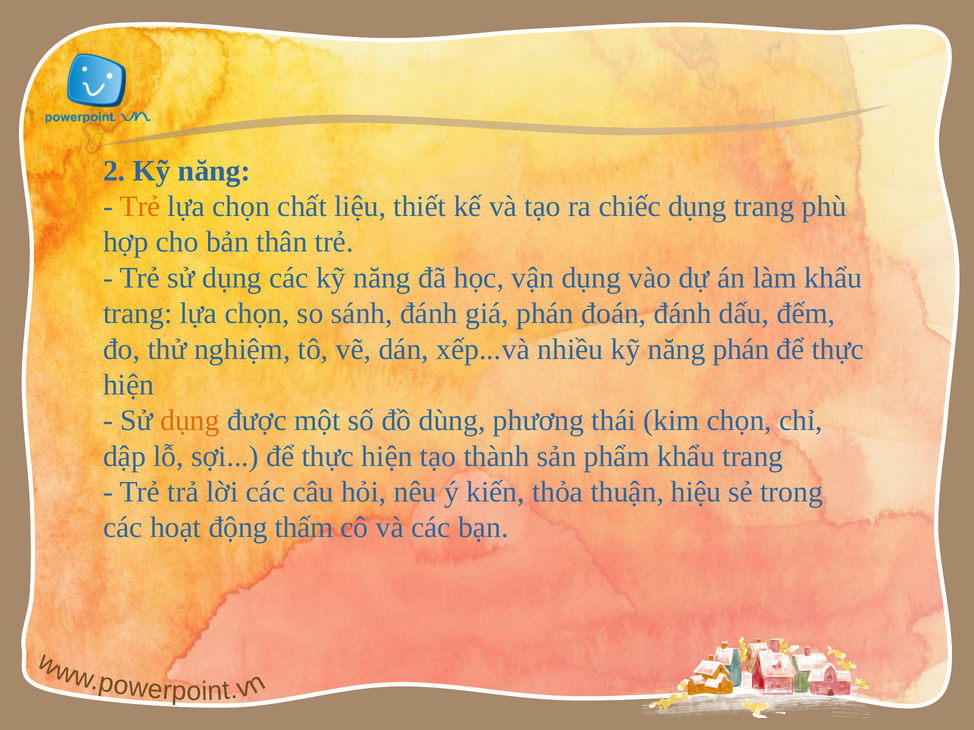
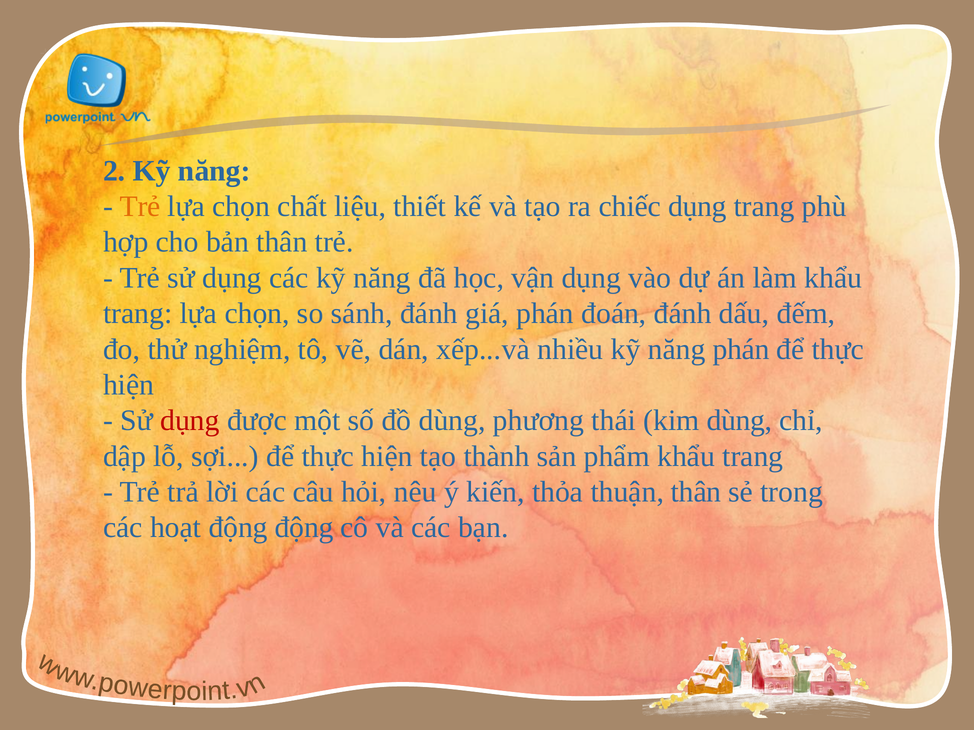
dụng at (190, 421) colour: orange -> red
kim chọn: chọn -> dùng
thuận hiệu: hiệu -> thân
động thấm: thấm -> động
